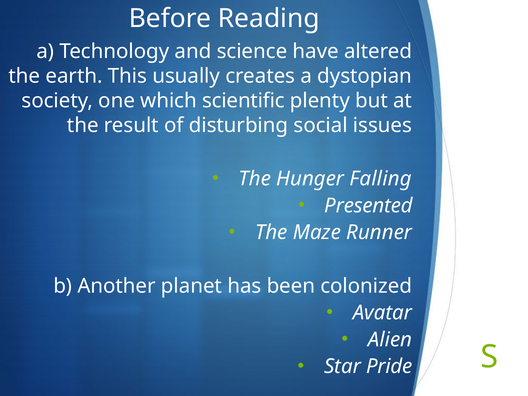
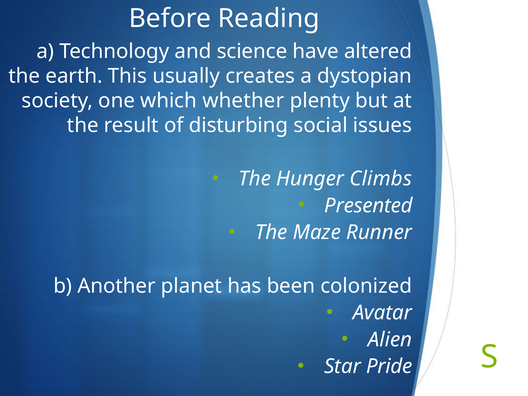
scientific: scientific -> whether
Falling: Falling -> Climbs
